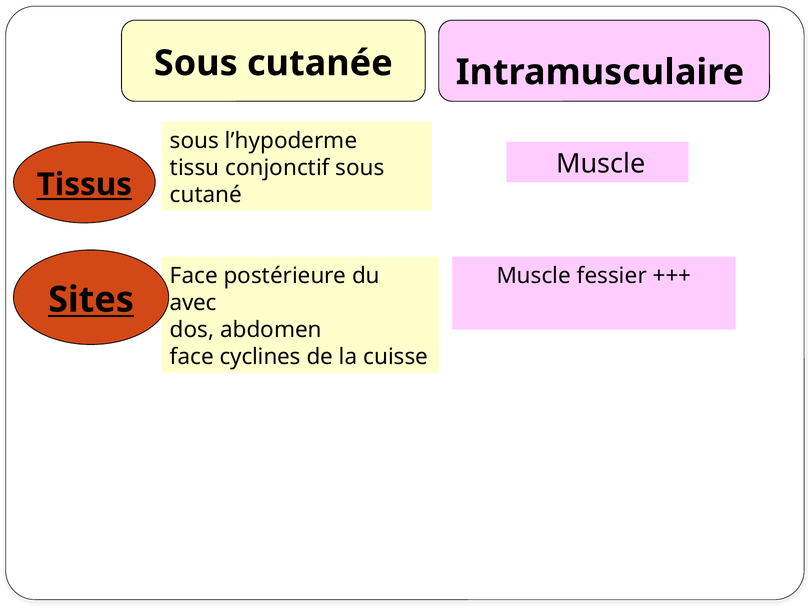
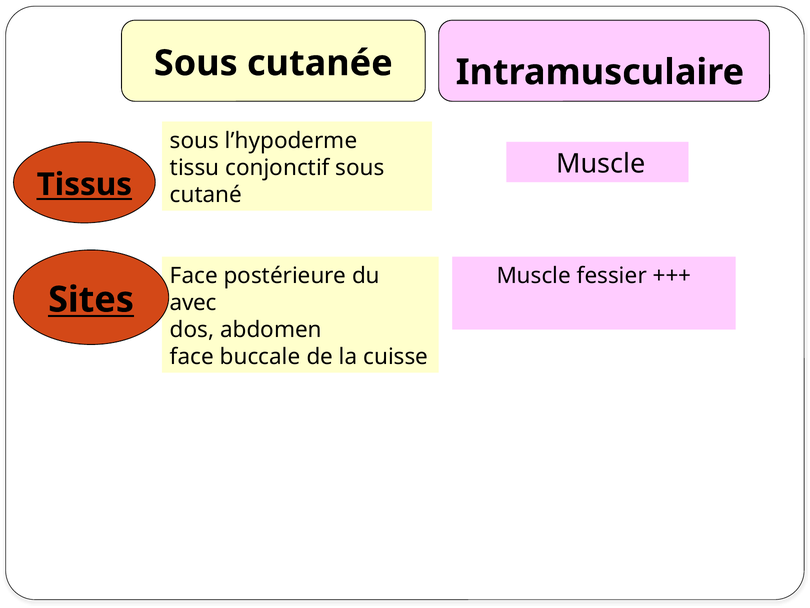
cyclines: cyclines -> buccale
